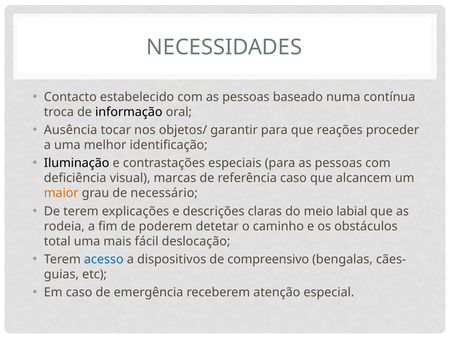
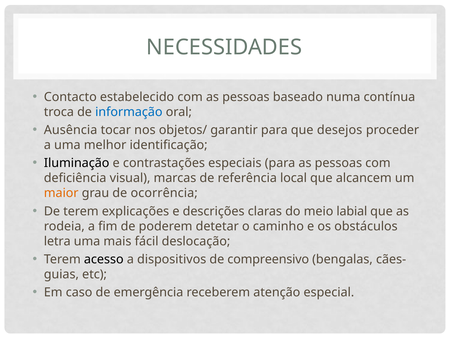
informação colour: black -> blue
reações: reações -> desejos
referência caso: caso -> local
necessário: necessário -> ocorrência
total: total -> letra
acesso colour: blue -> black
